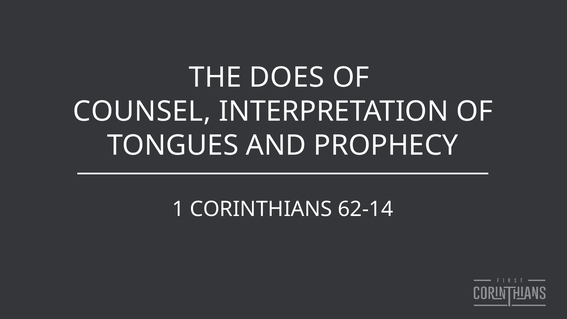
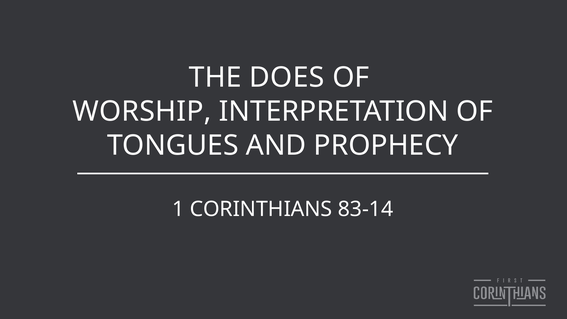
COUNSEL: COUNSEL -> WORSHIP
62-14: 62-14 -> 83-14
